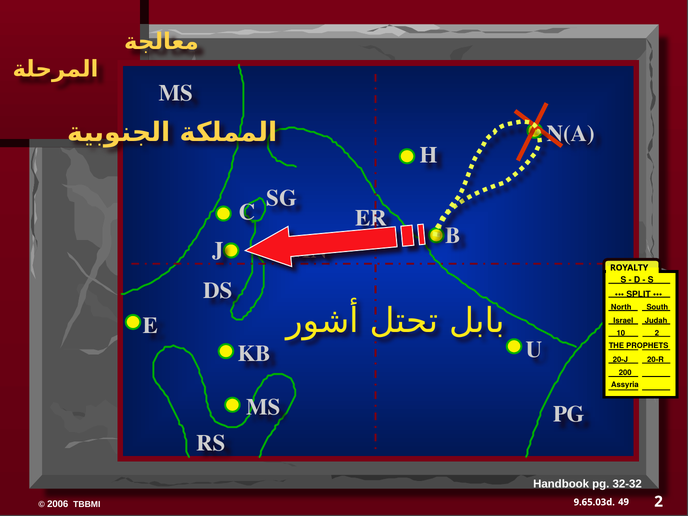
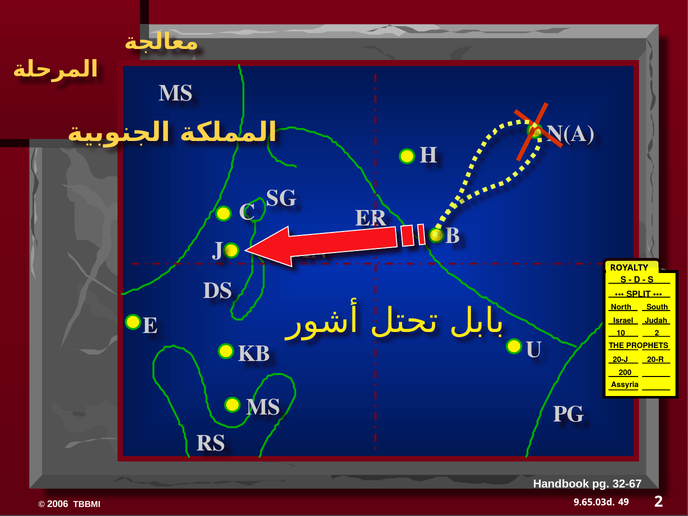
32-32: 32-32 -> 32-67
